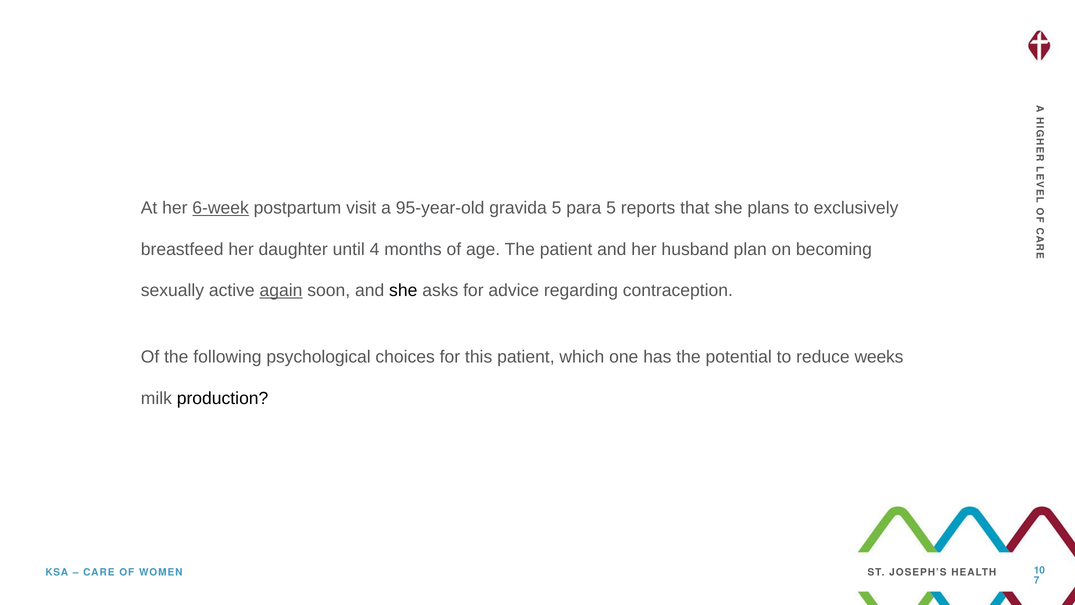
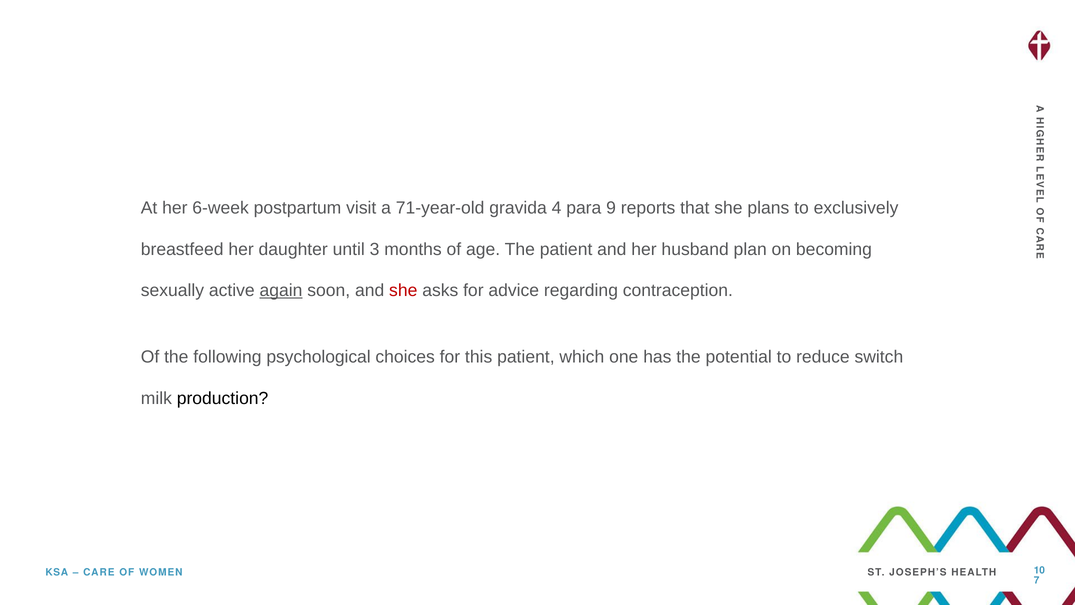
6-week underline: present -> none
95-year-old: 95-year-old -> 71-year-old
gravida 5: 5 -> 4
para 5: 5 -> 9
4: 4 -> 3
she at (403, 290) colour: black -> red
weeks: weeks -> switch
